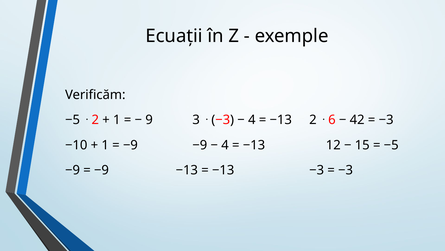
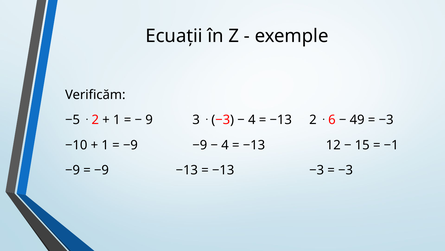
42: 42 -> 49
−5 at (391, 145): −5 -> −1
